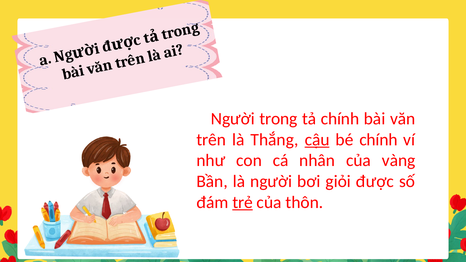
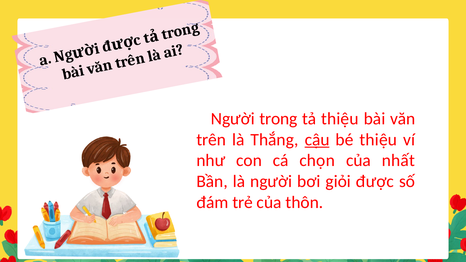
tả chính: chính -> thiệu
bé chính: chính -> thiệu
nhân: nhân -> chọn
vàng: vàng -> nhất
trẻ underline: present -> none
